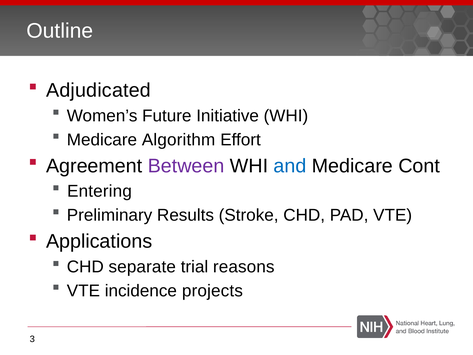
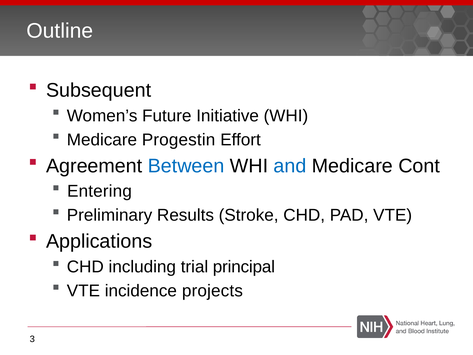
Adjudicated: Adjudicated -> Subsequent
Algorithm: Algorithm -> Progestin
Between colour: purple -> blue
separate: separate -> including
reasons: reasons -> principal
